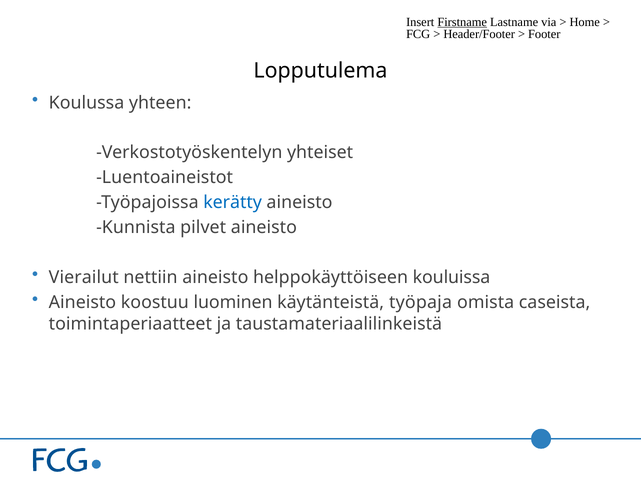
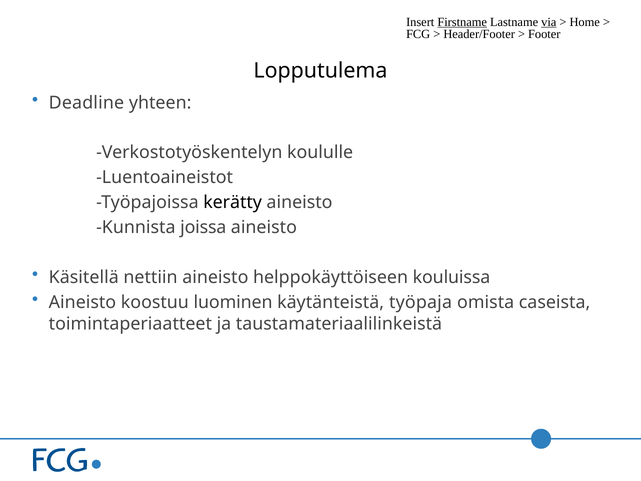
via underline: none -> present
Koulussa: Koulussa -> Deadline
yhteiset: yhteiset -> koululle
kerätty colour: blue -> black
pilvet: pilvet -> joissa
Vierailut: Vierailut -> Käsitellä
